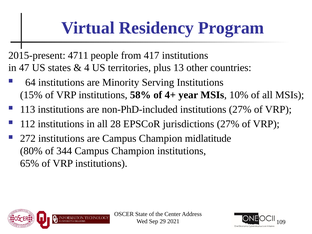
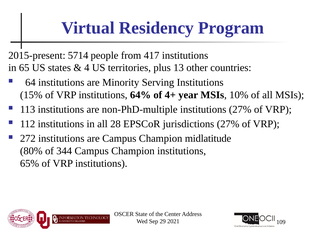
4711: 4711 -> 5714
47: 47 -> 65
58%: 58% -> 64%
non-PhD-included: non-PhD-included -> non-PhD-multiple
